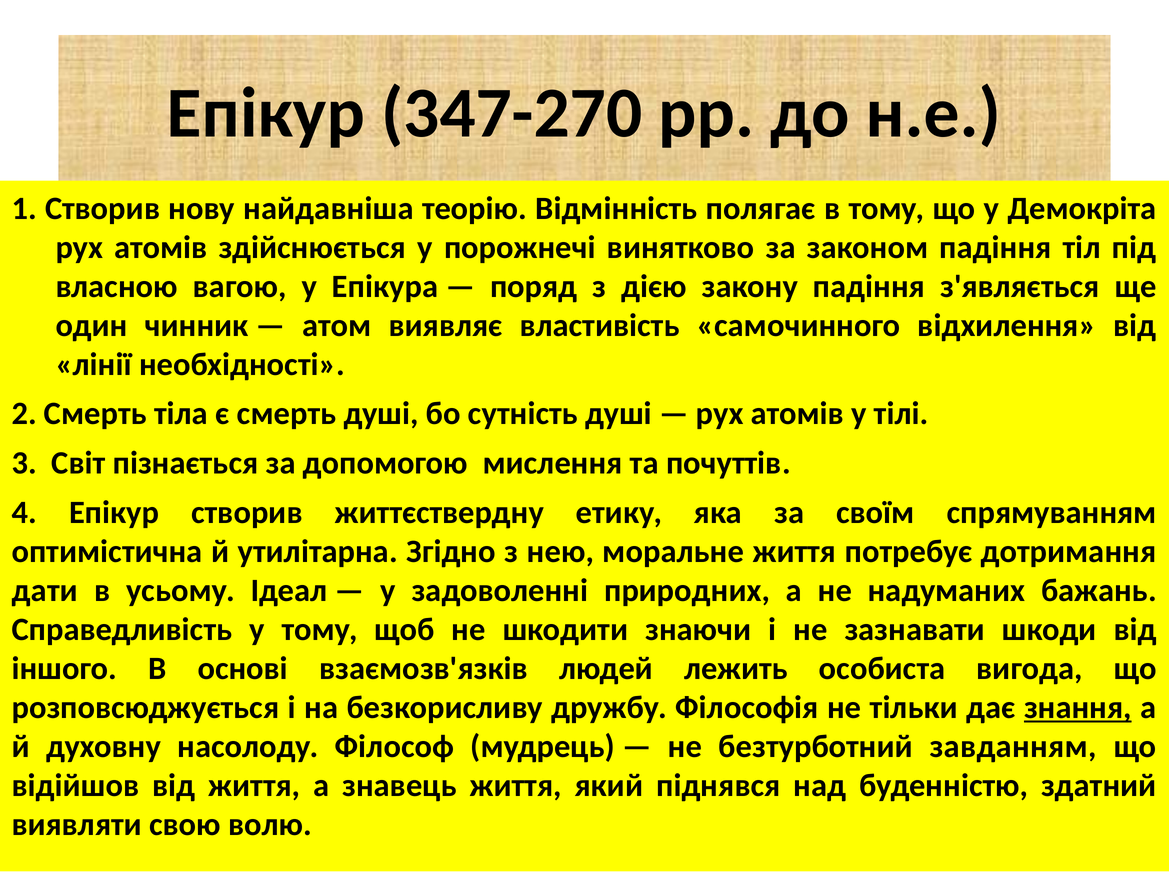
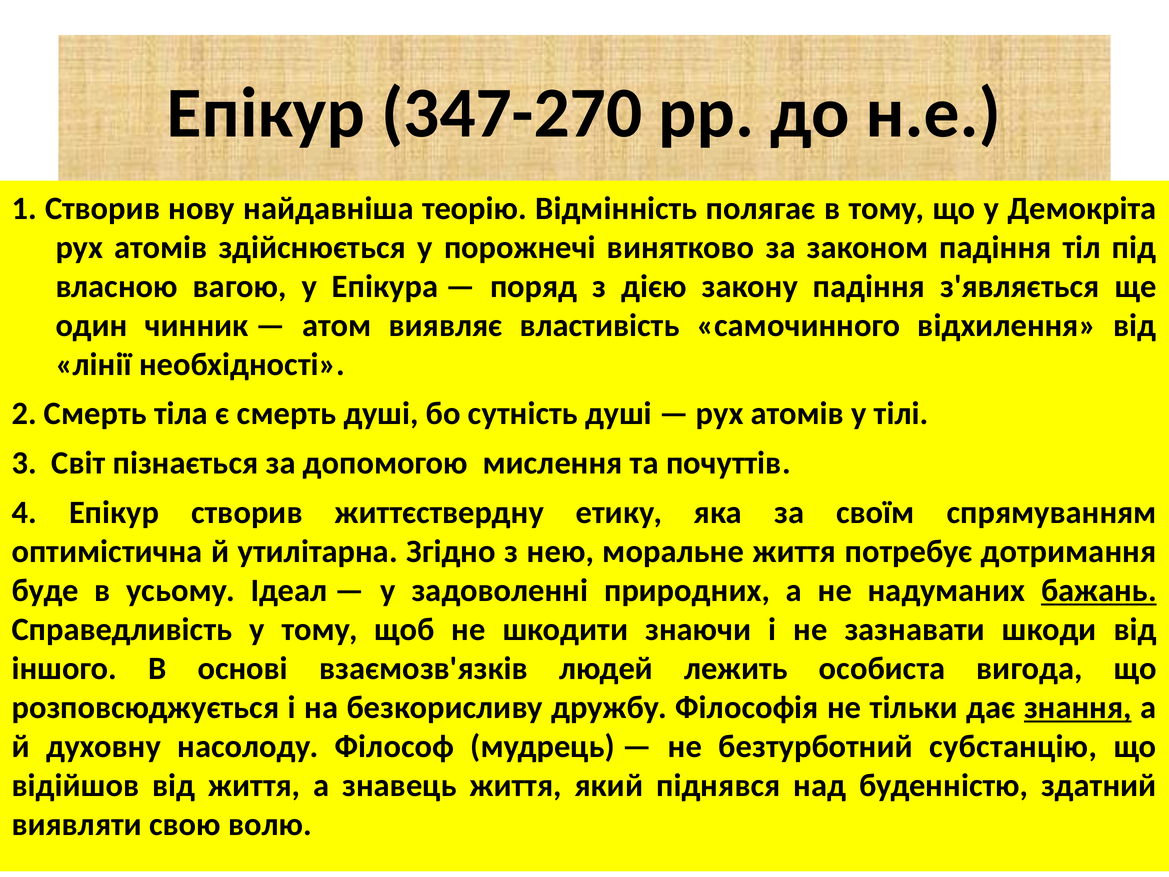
дати: дати -> буде
бажань underline: none -> present
завданням: завданням -> субстанцію
